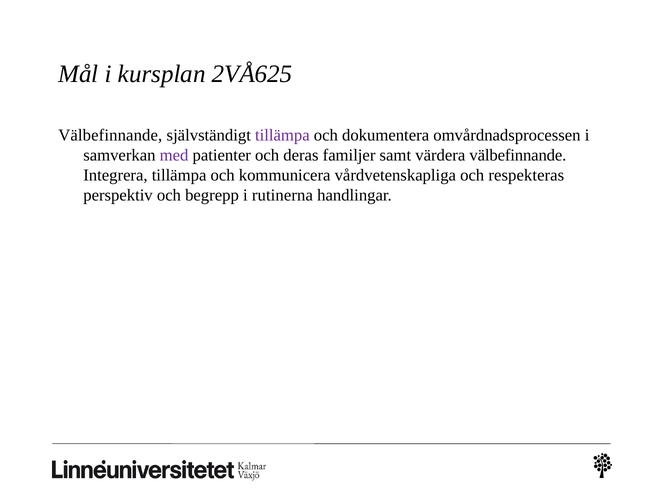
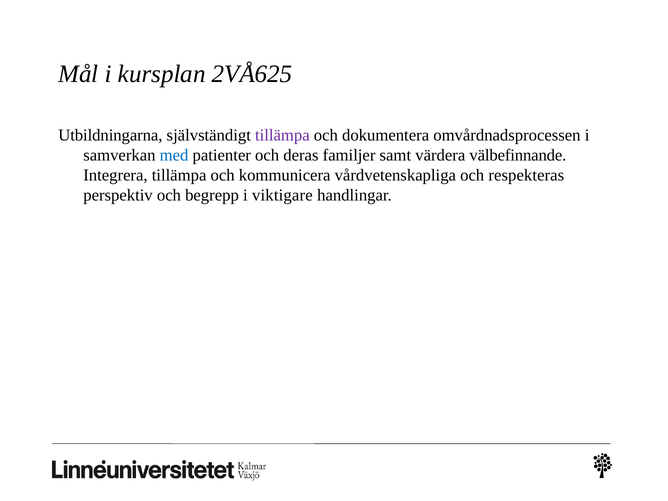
Välbefinnande at (110, 135): Välbefinnande -> Utbildningarna
med colour: purple -> blue
rutinerna: rutinerna -> viktigare
